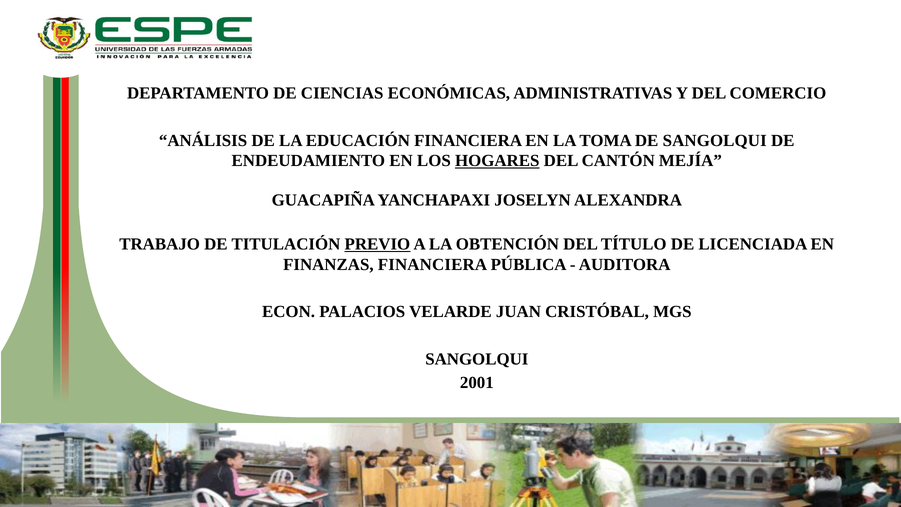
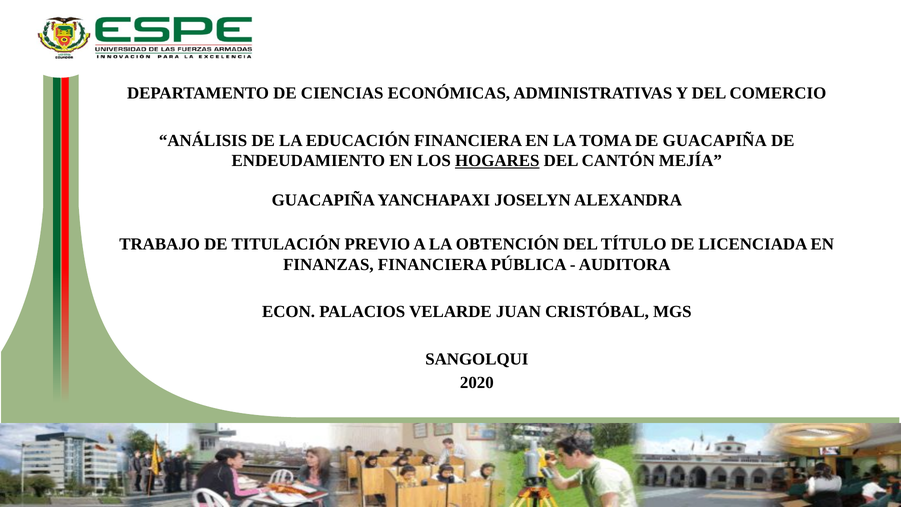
DE SANGOLQUI: SANGOLQUI -> GUACAPIÑA
PREVIO underline: present -> none
2001: 2001 -> 2020
